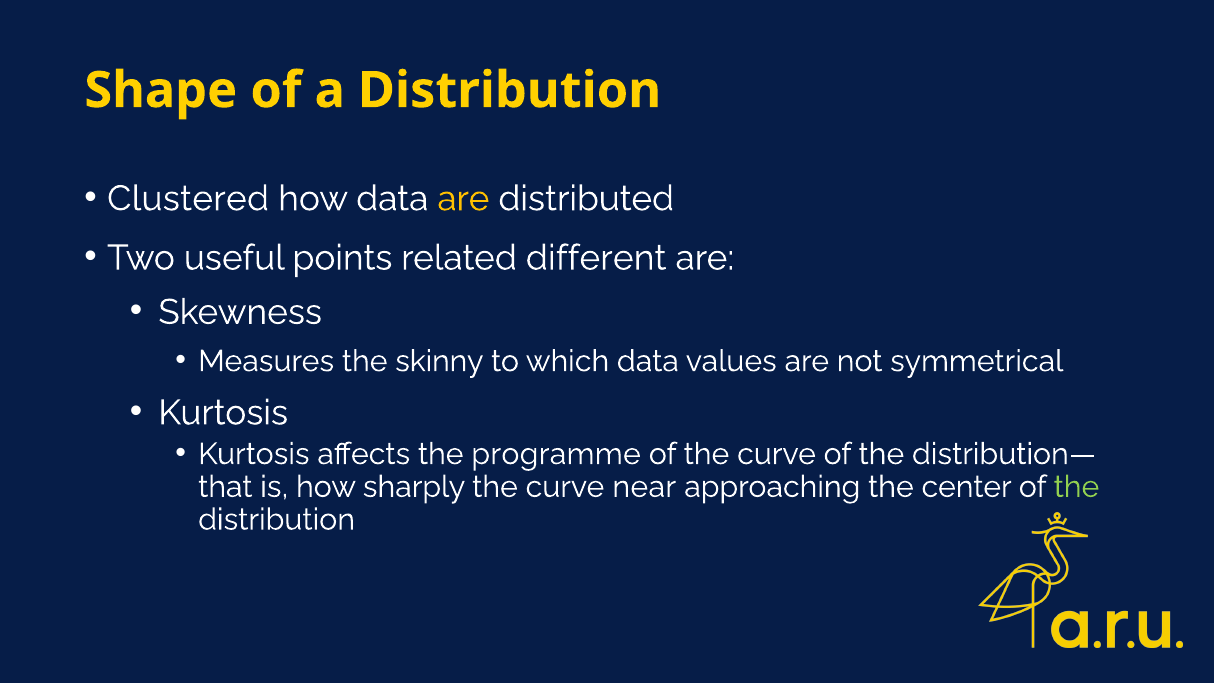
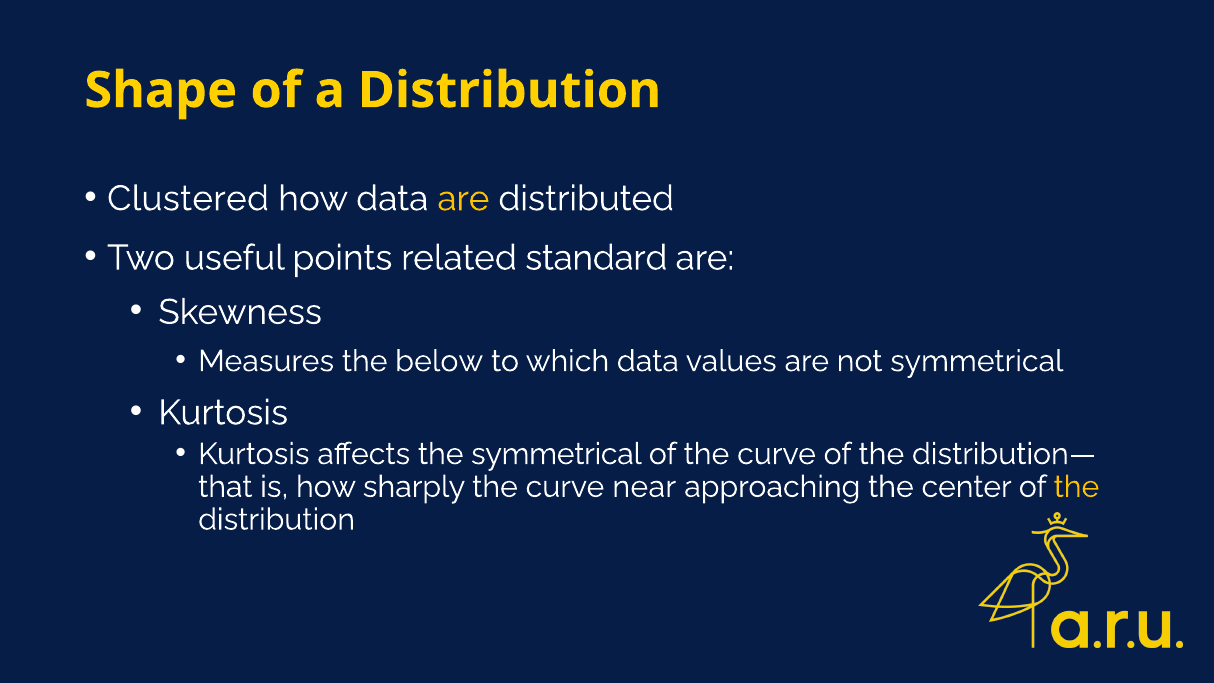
different: different -> standard
skinny: skinny -> below
the programme: programme -> symmetrical
the at (1077, 487) colour: light green -> yellow
